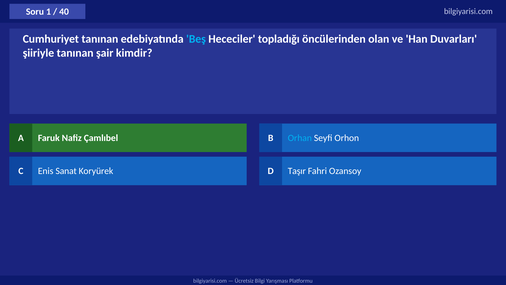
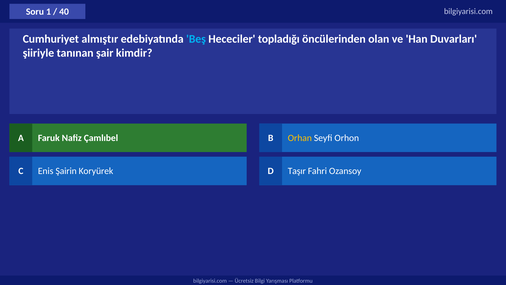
Cumhuriyet tanınan: tanınan -> almıştır
Orhan colour: light blue -> yellow
Sanat: Sanat -> Şairin
